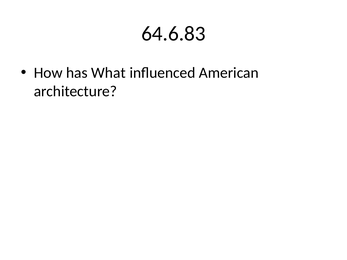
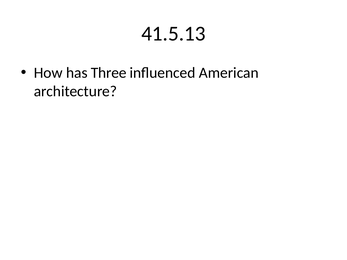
64.6.83: 64.6.83 -> 41.5.13
What: What -> Three
